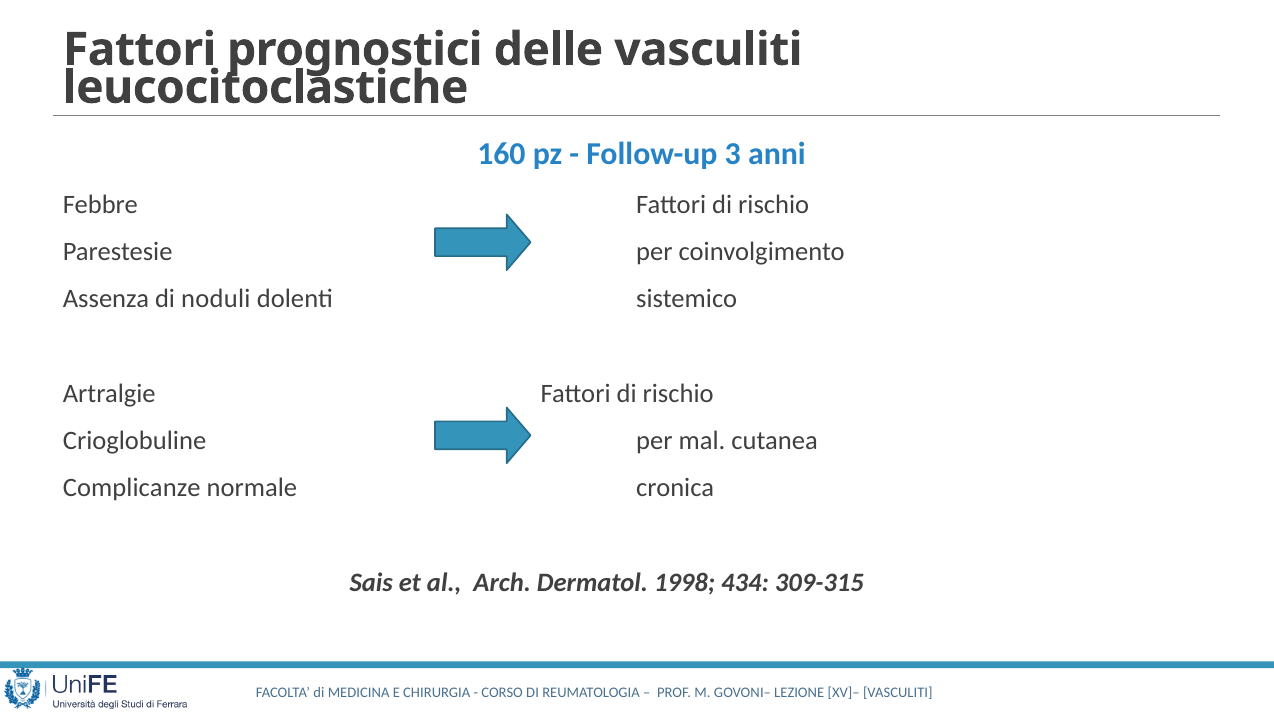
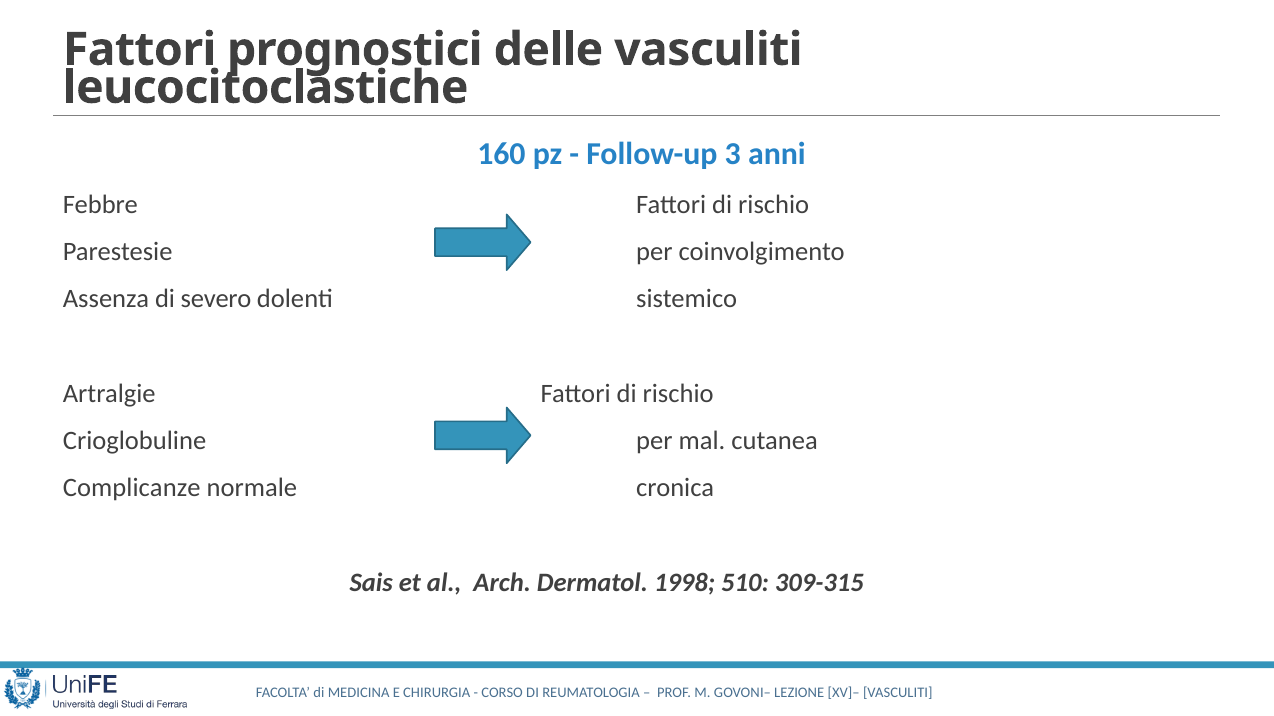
noduli: noduli -> severo
434: 434 -> 510
